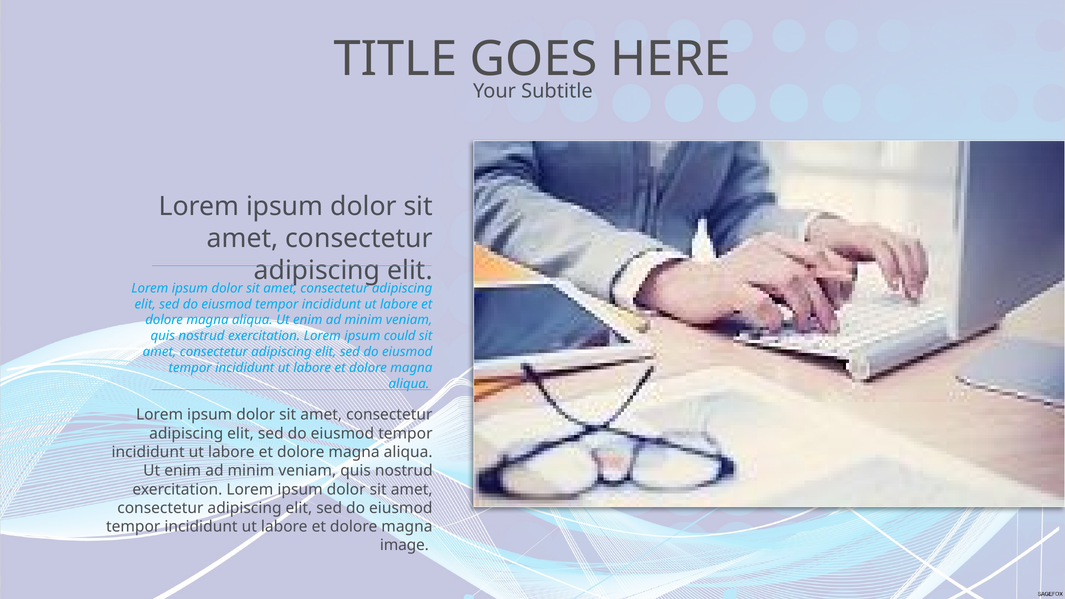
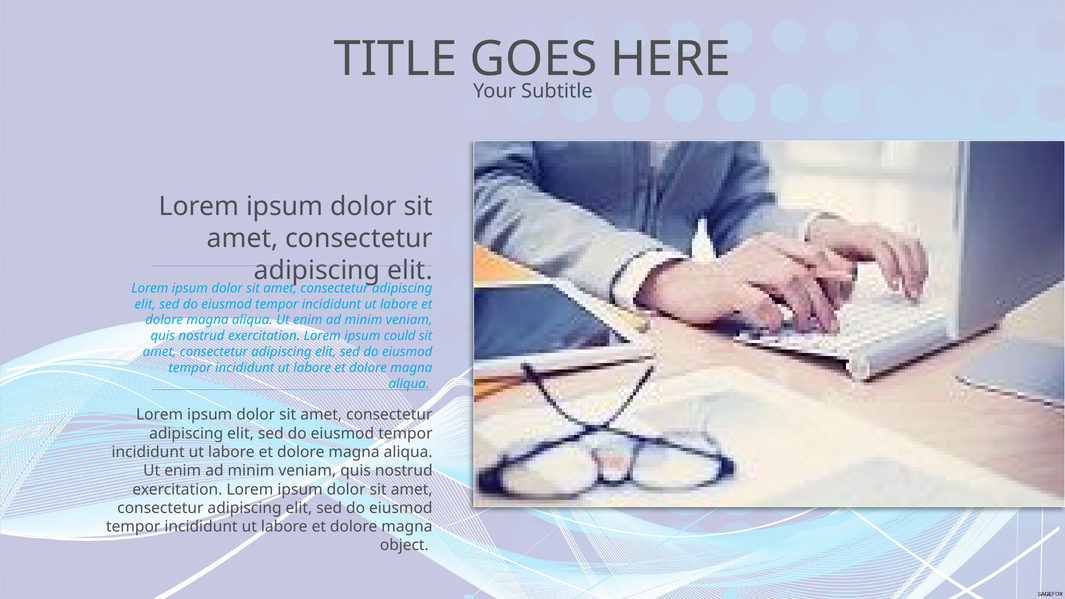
image: image -> object
